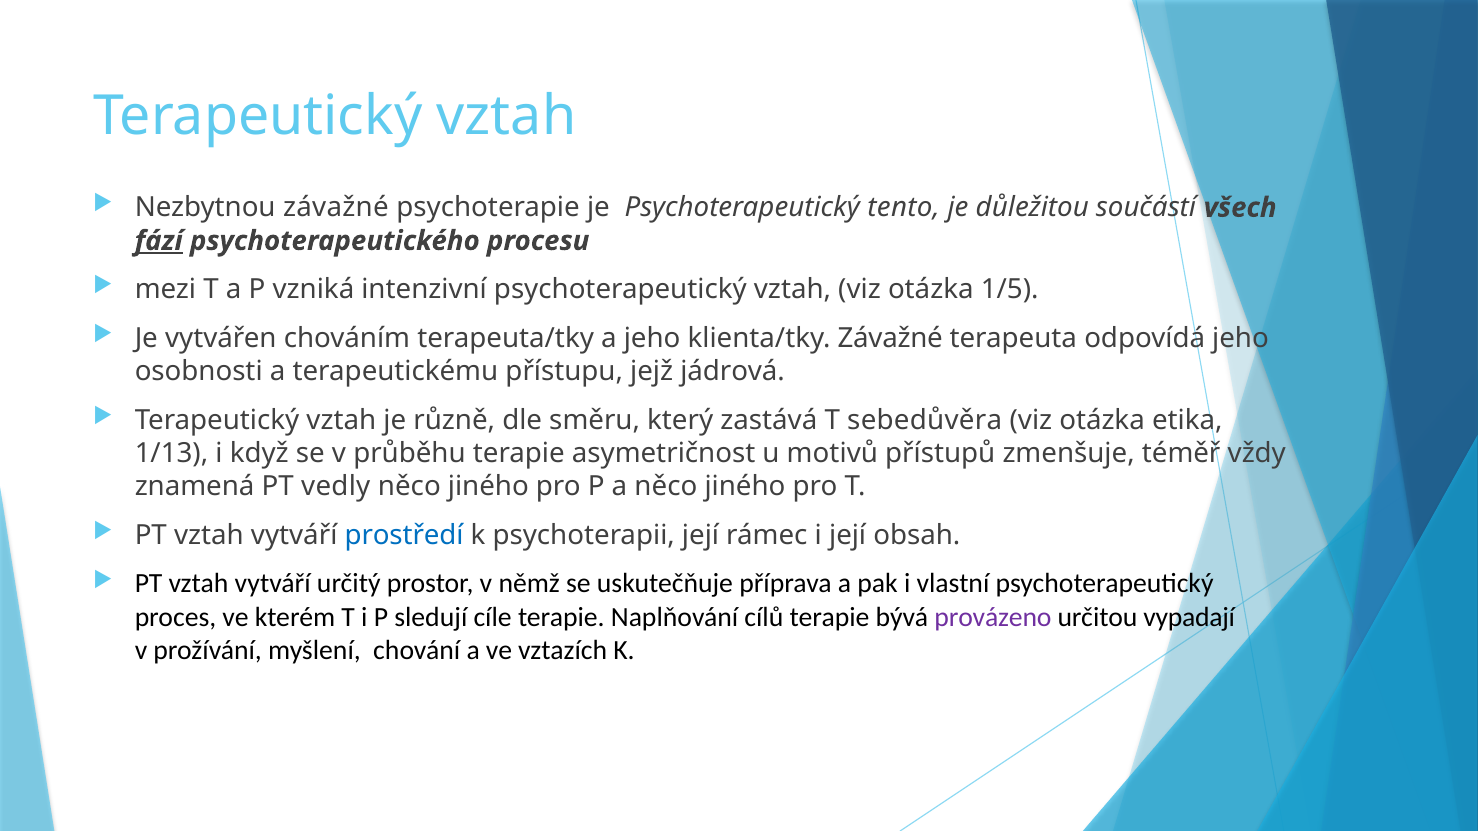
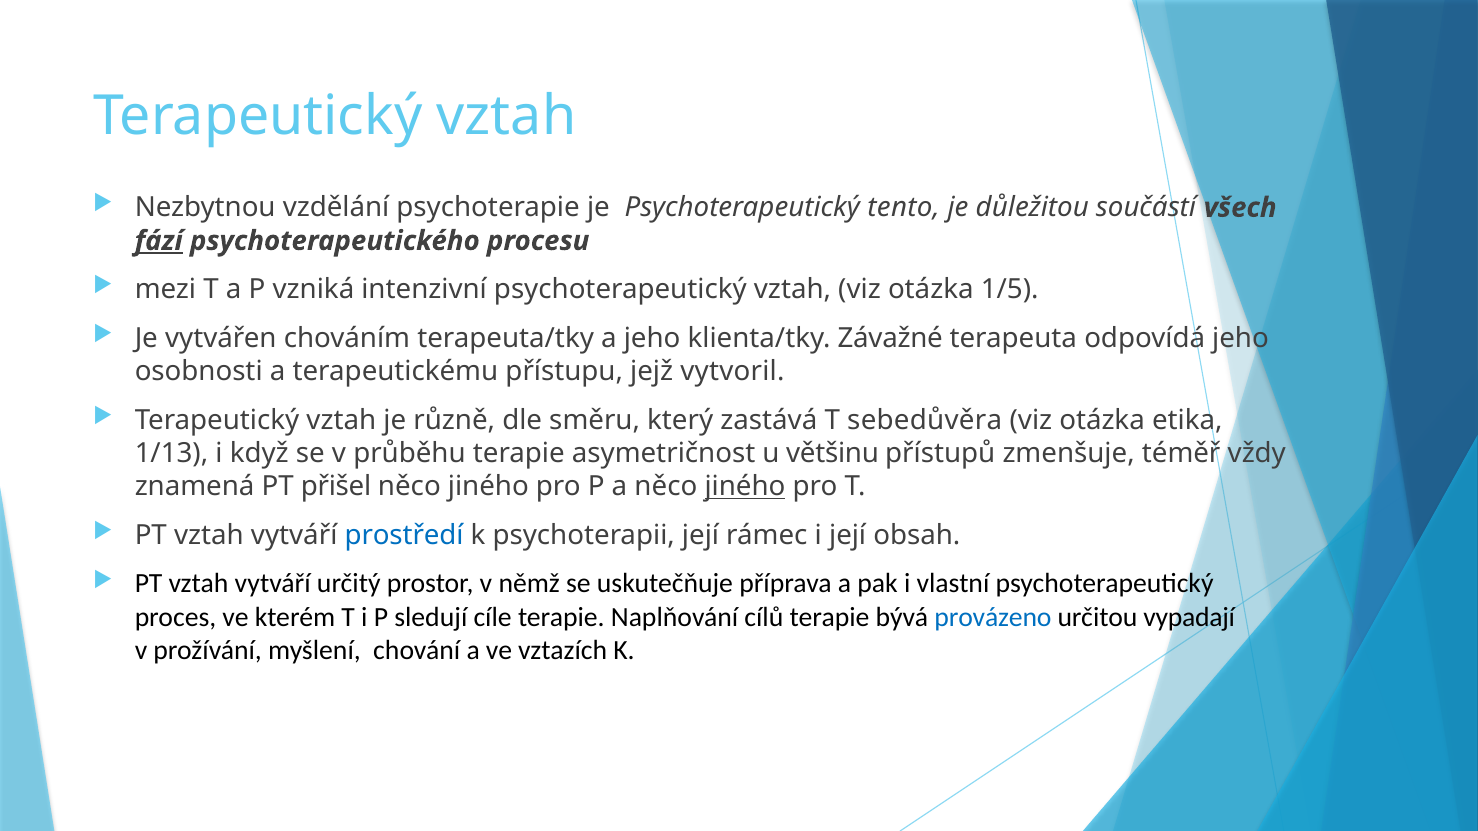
Nezbytnou závažné: závažné -> vzdělání
jádrová: jádrová -> vytvoril
motivů: motivů -> většinu
vedly: vedly -> přišel
jiného at (745, 487) underline: none -> present
provázeno colour: purple -> blue
